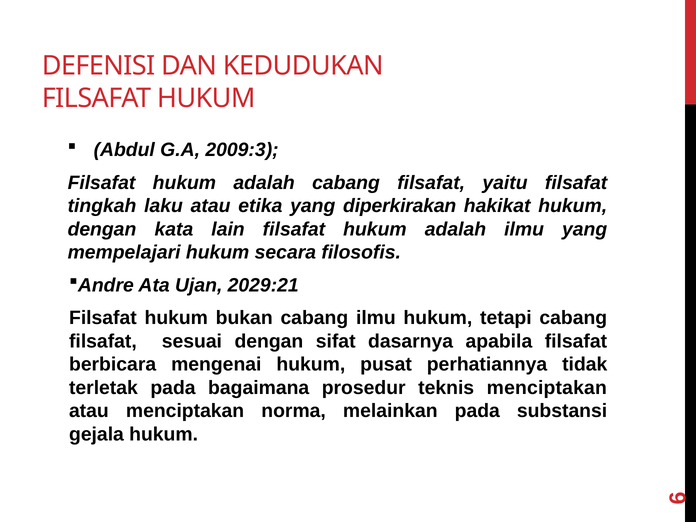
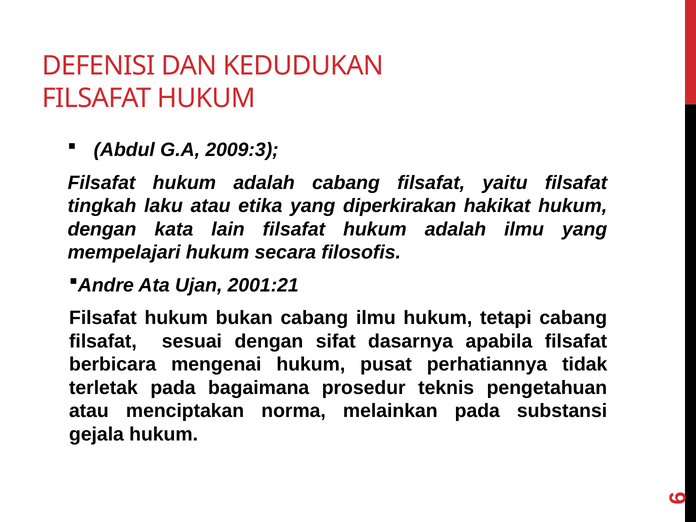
2029:21: 2029:21 -> 2001:21
teknis menciptakan: menciptakan -> pengetahuan
